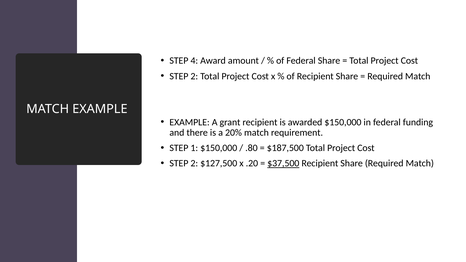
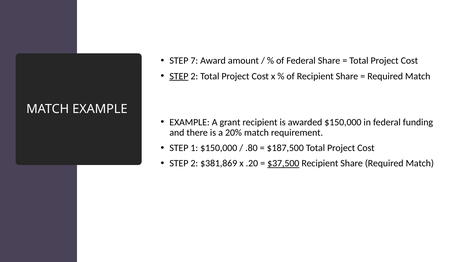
4: 4 -> 7
STEP at (179, 76) underline: none -> present
$127,500: $127,500 -> $381,869
